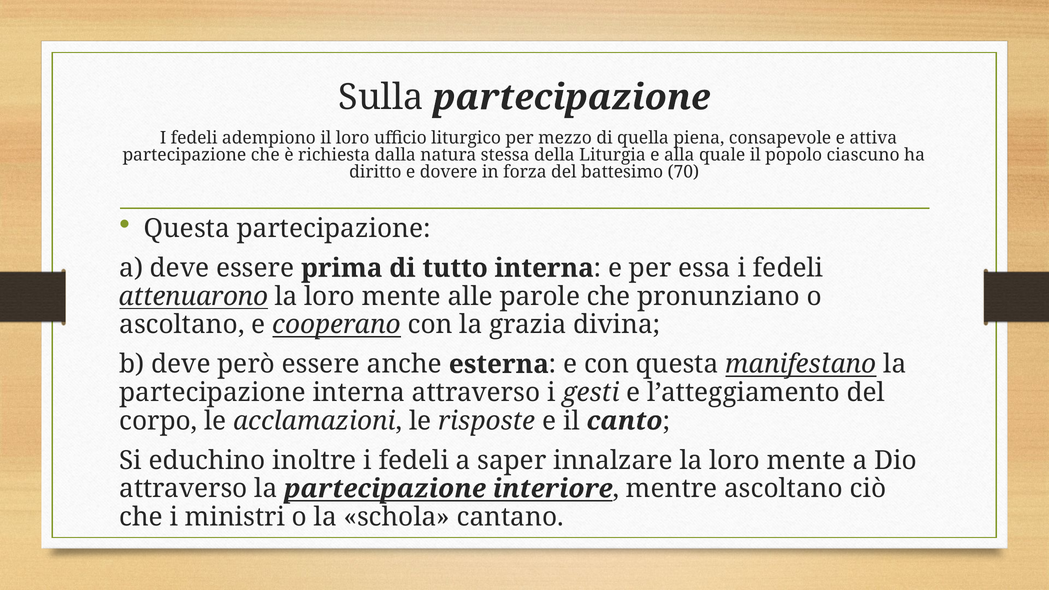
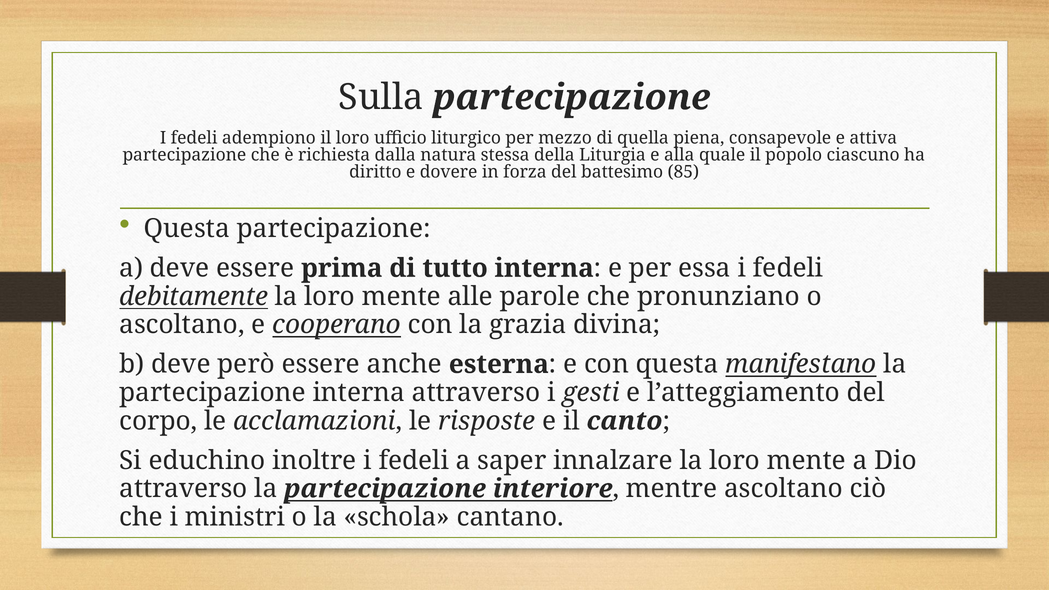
70: 70 -> 85
attenuarono: attenuarono -> debitamente
